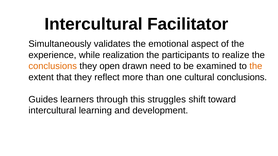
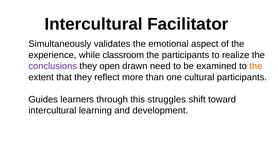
realization: realization -> classroom
conclusions at (53, 66) colour: orange -> purple
cultural conclusions: conclusions -> participants
